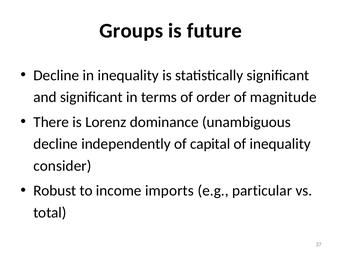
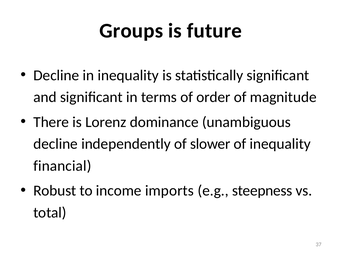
capital: capital -> slower
consider: consider -> financial
particular: particular -> steepness
